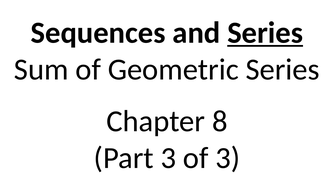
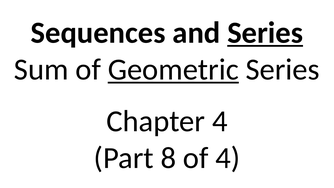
Geometric underline: none -> present
Chapter 8: 8 -> 4
Part 3: 3 -> 8
of 3: 3 -> 4
